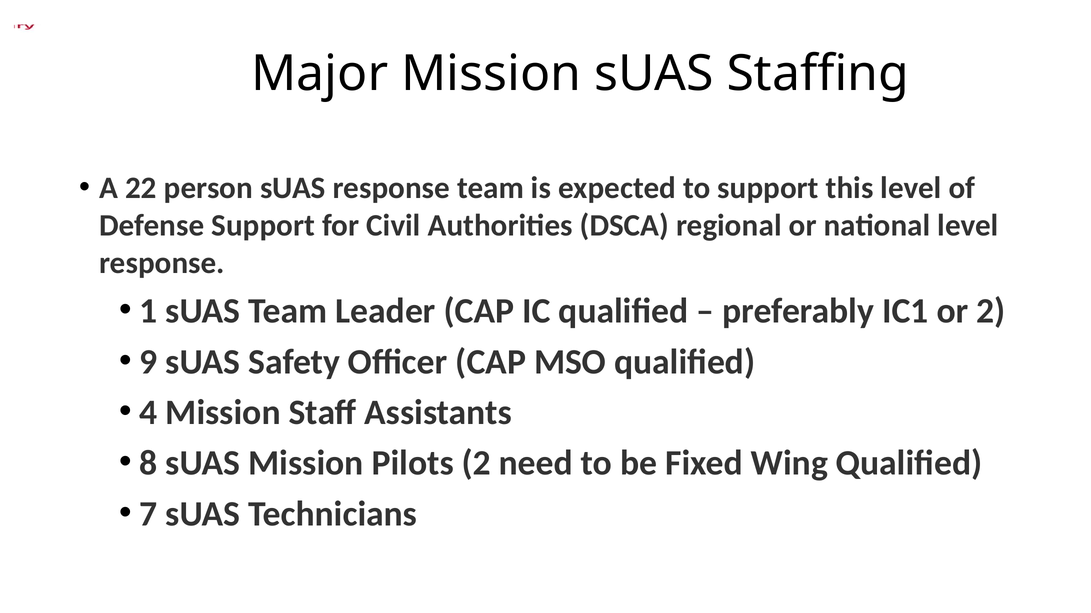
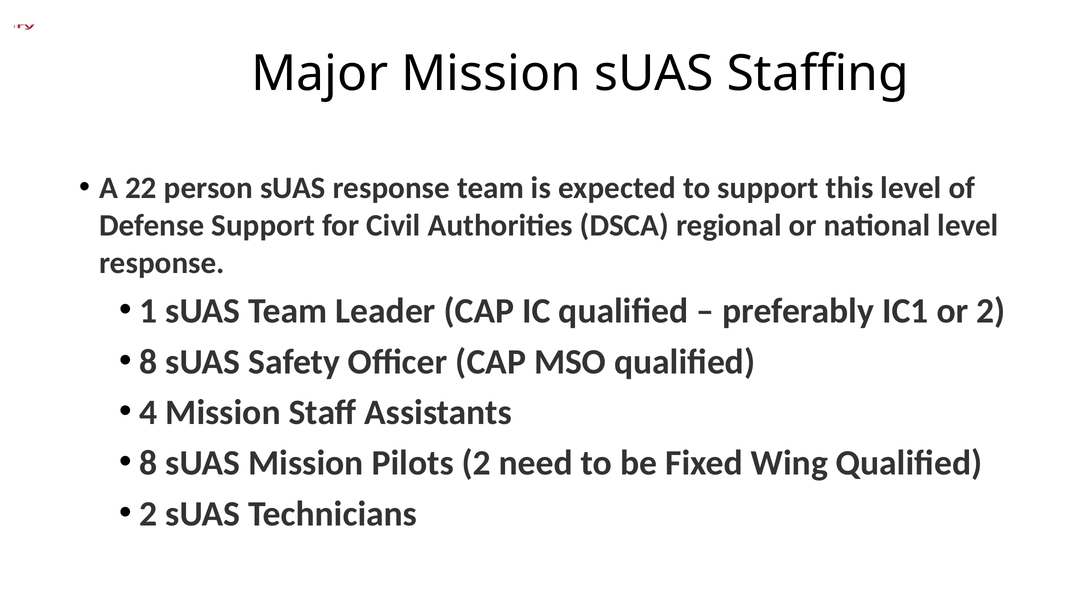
9 at (148, 362): 9 -> 8
7 at (148, 514): 7 -> 2
